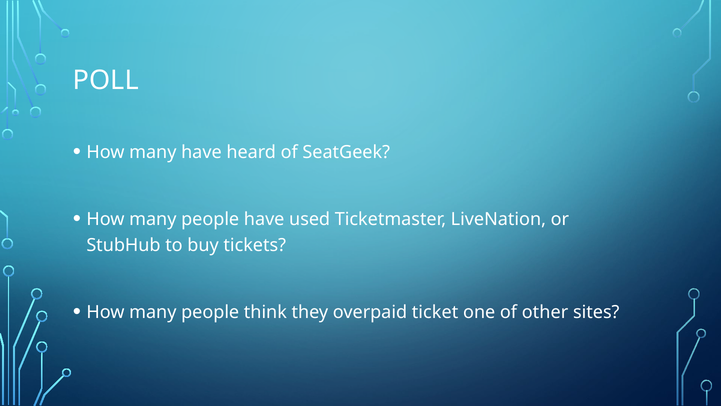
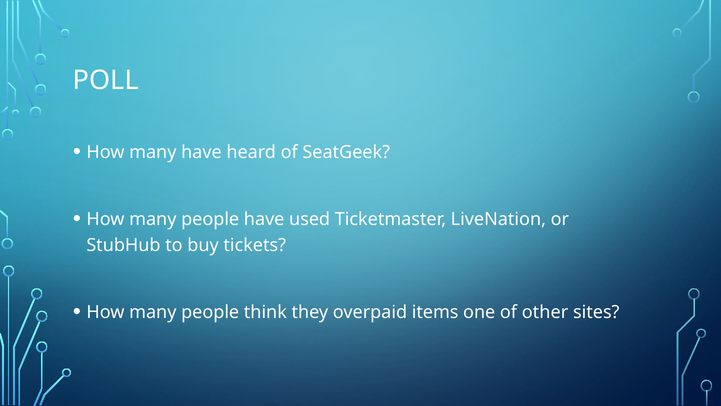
ticket: ticket -> items
